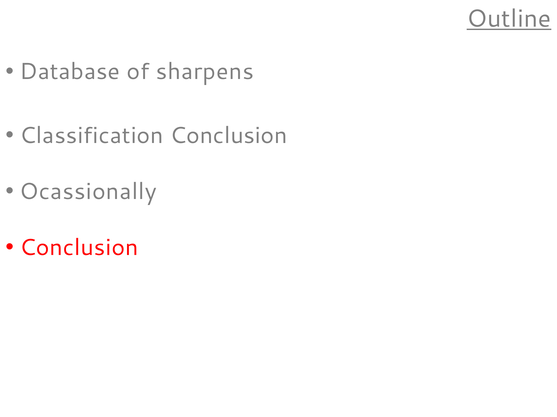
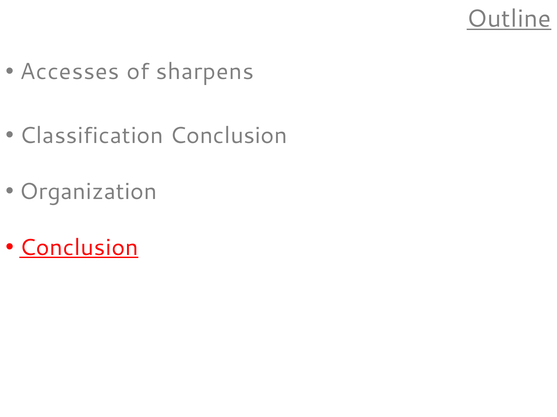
Database: Database -> Accesses
Ocassionally: Ocassionally -> Organization
Conclusion at (79, 248) underline: none -> present
